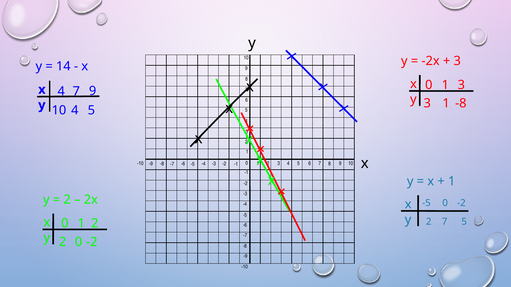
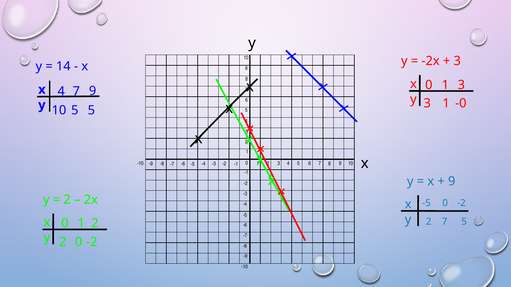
-8 at (461, 104): -8 -> -0
10 4: 4 -> 5
1 at (452, 182): 1 -> 9
